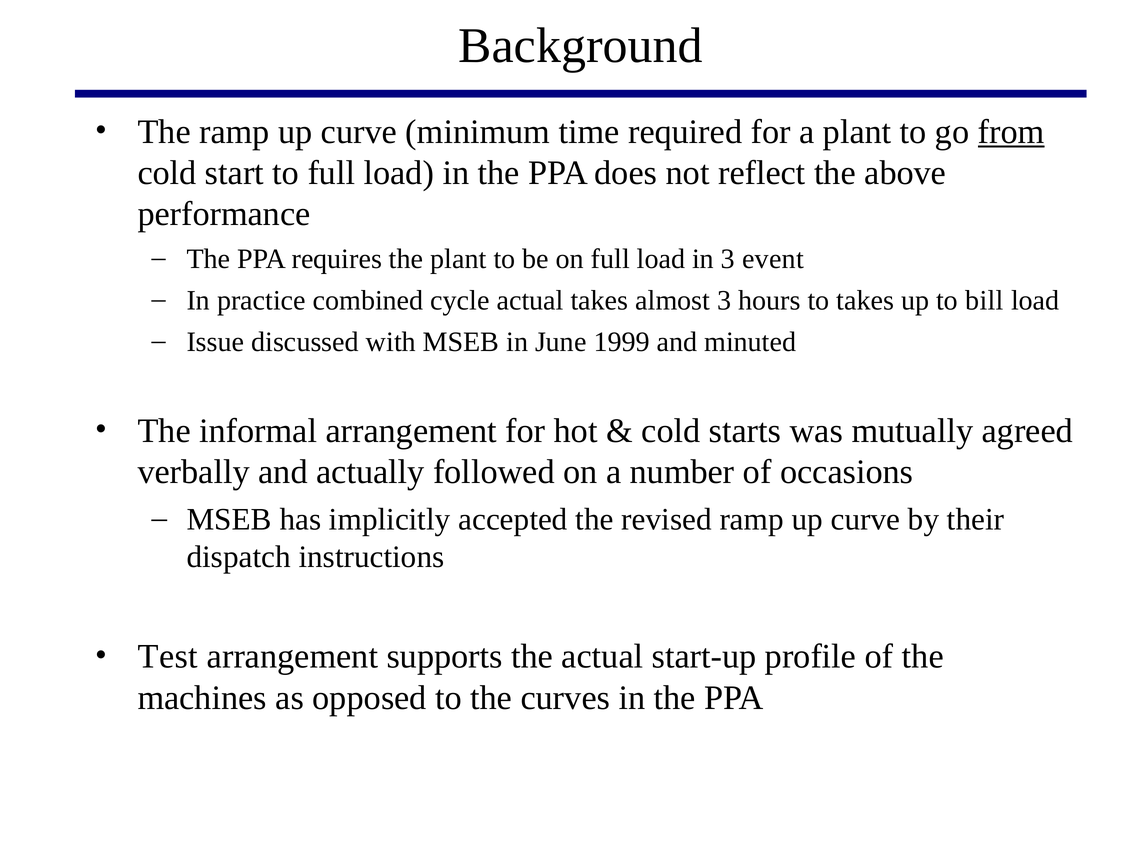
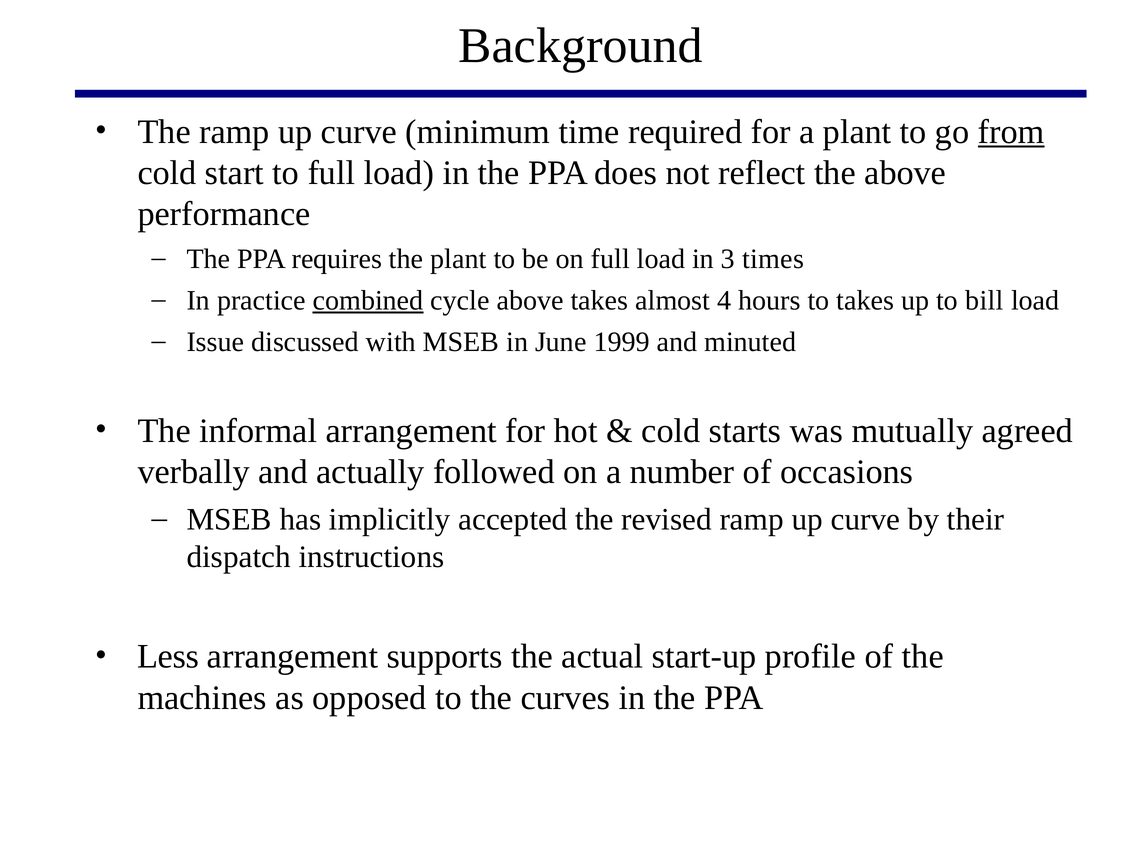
event: event -> times
combined underline: none -> present
cycle actual: actual -> above
almost 3: 3 -> 4
Test: Test -> Less
